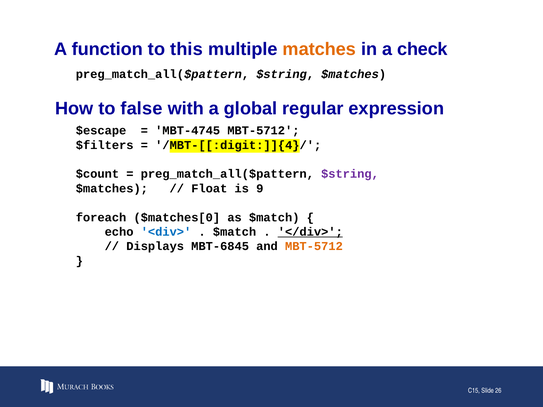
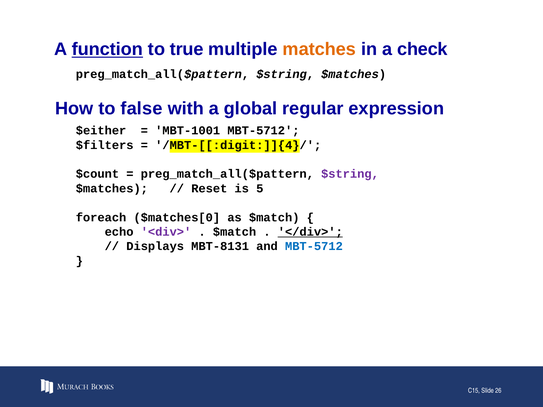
function underline: none -> present
this: this -> true
$escape: $escape -> $either
MBT-4745: MBT-4745 -> MBT-1001
Float: Float -> Reset
9: 9 -> 5
<div> colour: blue -> purple
MBT-6845: MBT-6845 -> MBT-8131
MBT-5712 at (314, 246) colour: orange -> blue
